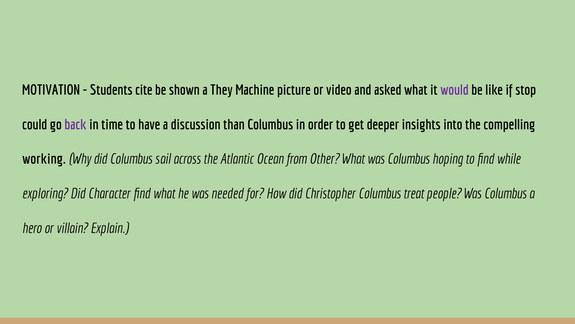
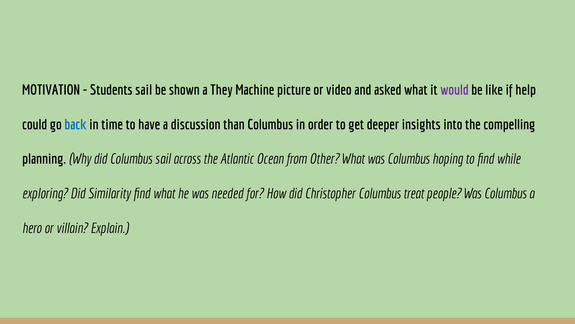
Students cite: cite -> sail
stop: stop -> help
back colour: purple -> blue
working: working -> planning
Character: Character -> Similarity
